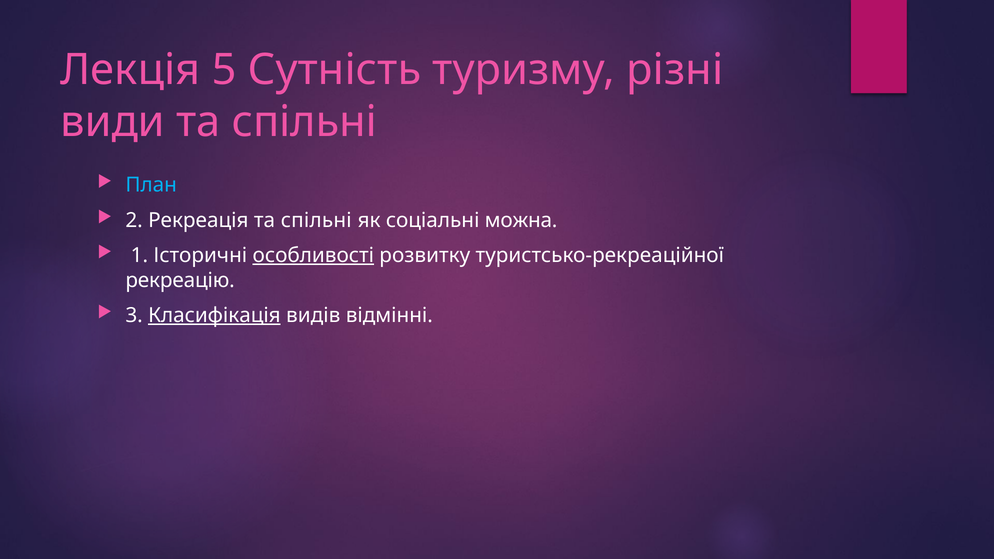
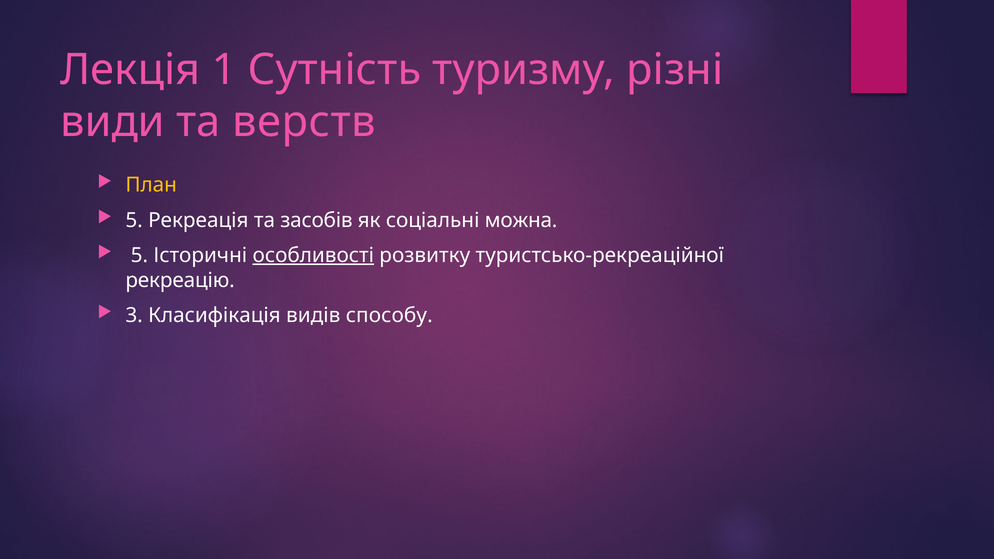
5: 5 -> 1
види та спільні: спільні -> верств
План colour: light blue -> yellow
2 at (134, 220): 2 -> 5
Рекреація та спільні: спільні -> засобів
1 at (139, 255): 1 -> 5
Класифікація underline: present -> none
відмінні: відмінні -> способу
